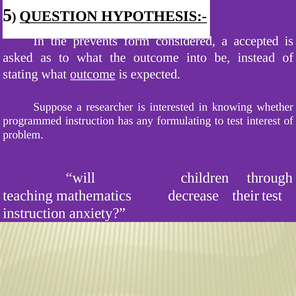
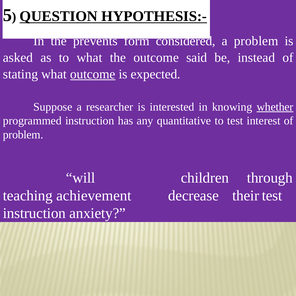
a accepted: accepted -> problem
into: into -> said
whether underline: none -> present
formulating: formulating -> quantitative
mathematics: mathematics -> achievement
